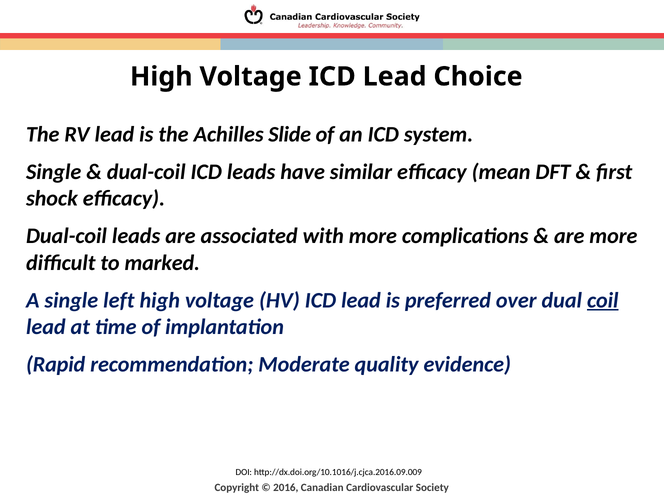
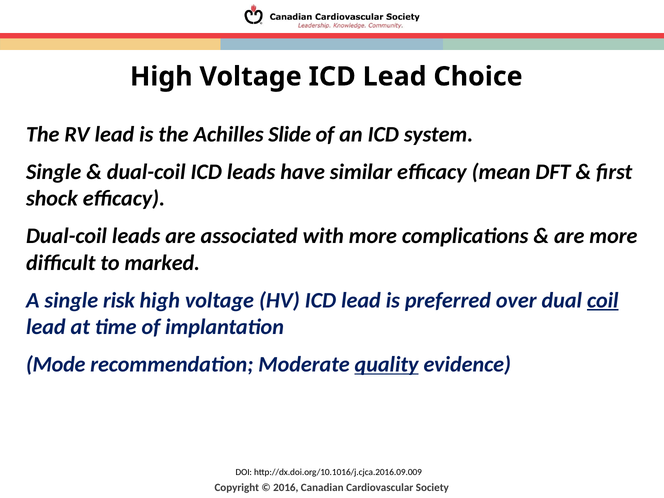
left: left -> risk
Rapid: Rapid -> Mode
quality underline: none -> present
